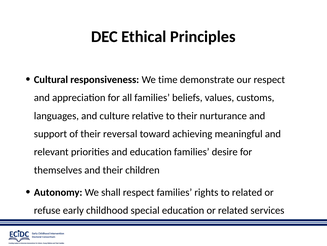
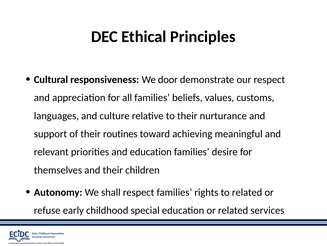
time: time -> door
reversal: reversal -> routines
